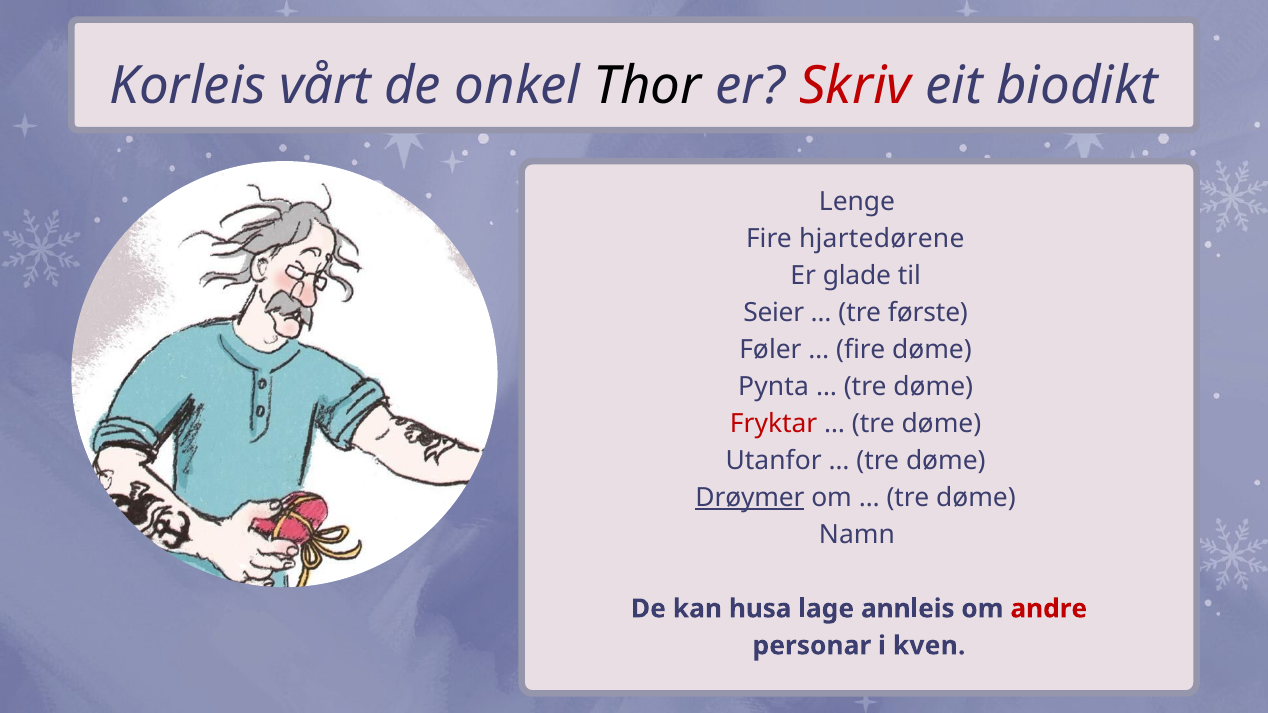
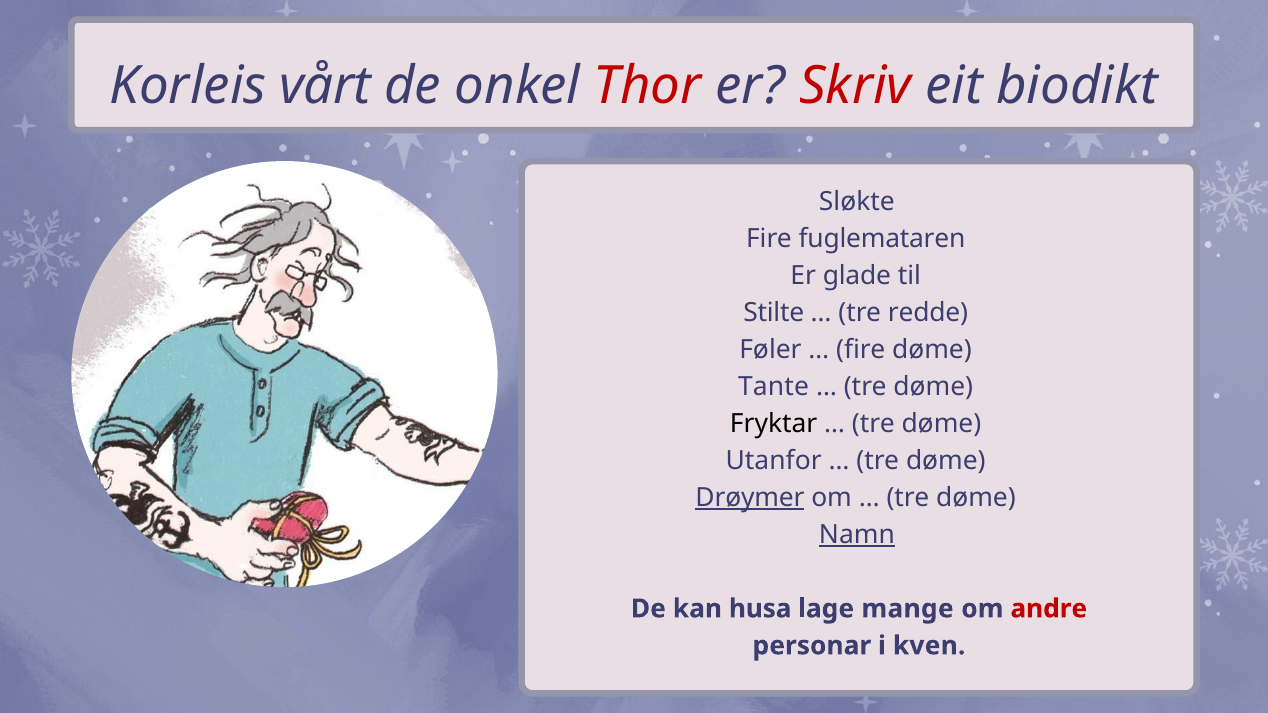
Thor colour: black -> red
Lenge: Lenge -> Sløkte
hjartedørene: hjartedørene -> fuglemataren
Seier: Seier -> Stilte
første: første -> redde
Pynta: Pynta -> Tante
Fryktar colour: red -> black
Namn underline: none -> present
annleis: annleis -> mange
